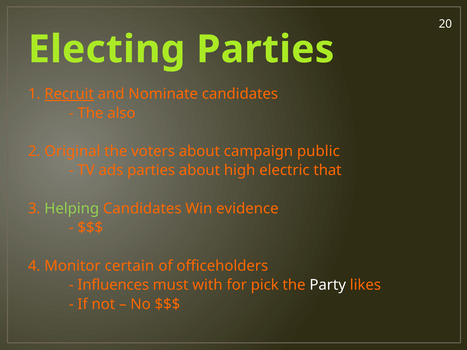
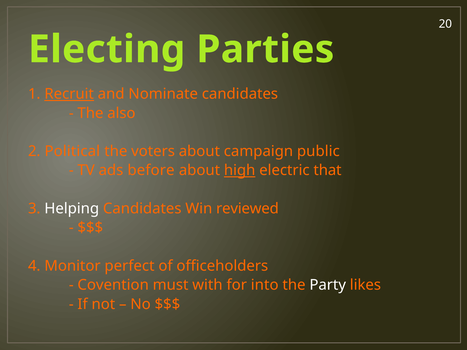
Original: Original -> Political
ads parties: parties -> before
high underline: none -> present
Helping colour: light green -> white
evidence: evidence -> reviewed
certain: certain -> perfect
Influences: Influences -> Covention
pick: pick -> into
